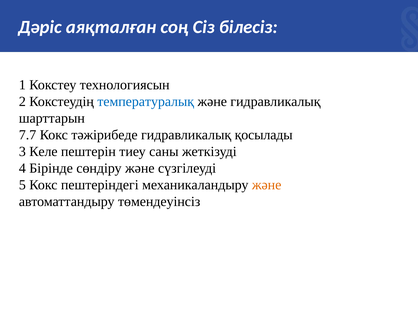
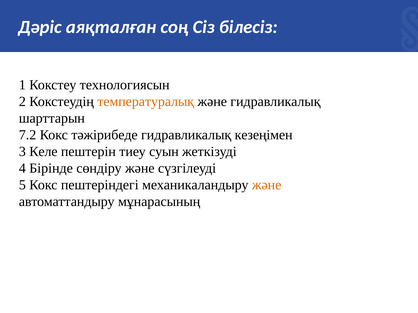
температуралық colour: blue -> orange
7.7: 7.7 -> 7.2
қосылады: қосылады -> кезеңімен
саны: саны -> суын
төмендеуінсіз: төмендеуінсіз -> мұнарасының
